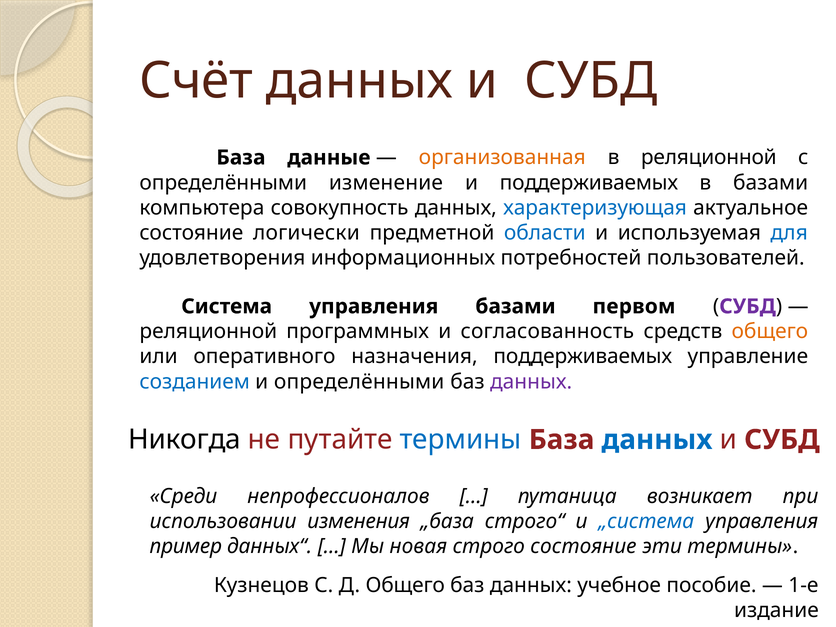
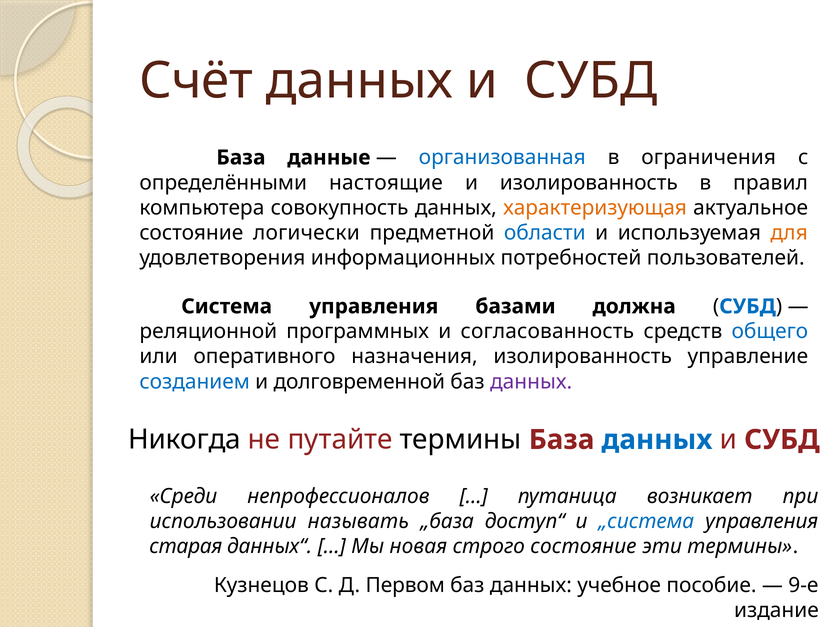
организованная colour: orange -> blue
в реляционной: реляционной -> ограничения
изменение: изменение -> настоящие
и поддерживаемых: поддерживаемых -> изолированность
в базами: базами -> правил
характеризующая colour: blue -> orange
для colour: blue -> orange
первом: первом -> должна
СУБД at (748, 306) colour: purple -> blue
общего at (770, 332) colour: orange -> blue
назначения поддерживаемых: поддерживаемых -> изолированность
и определёнными: определёнными -> долговременной
термины at (461, 440) colour: blue -> black
изменения: изменения -> называть
строго“: строго“ -> доступ“
пример: пример -> старая
Д Общего: Общего -> Первом
1-е: 1-е -> 9-е
